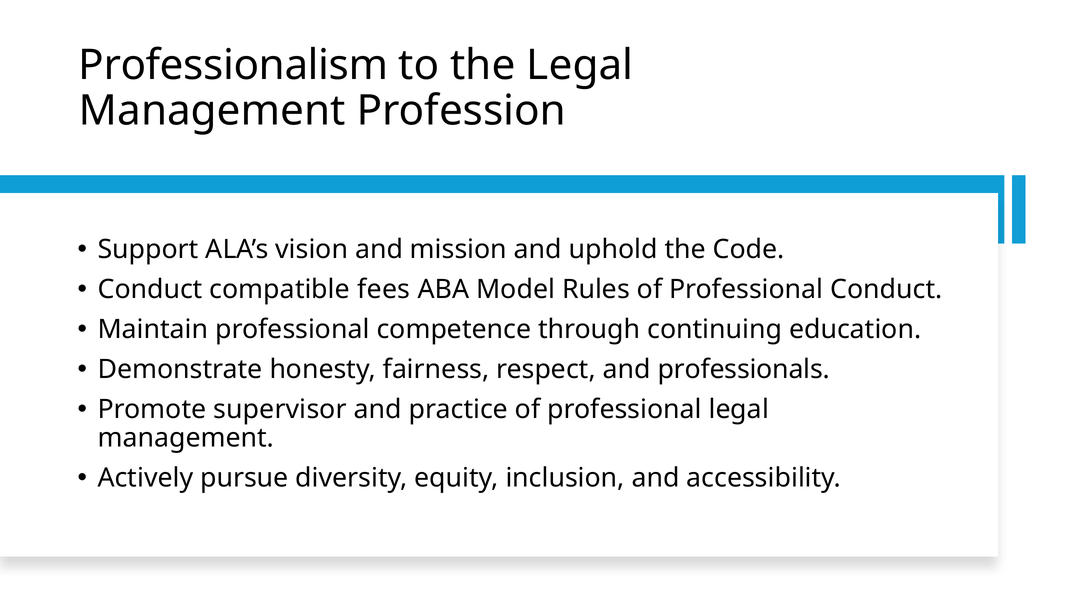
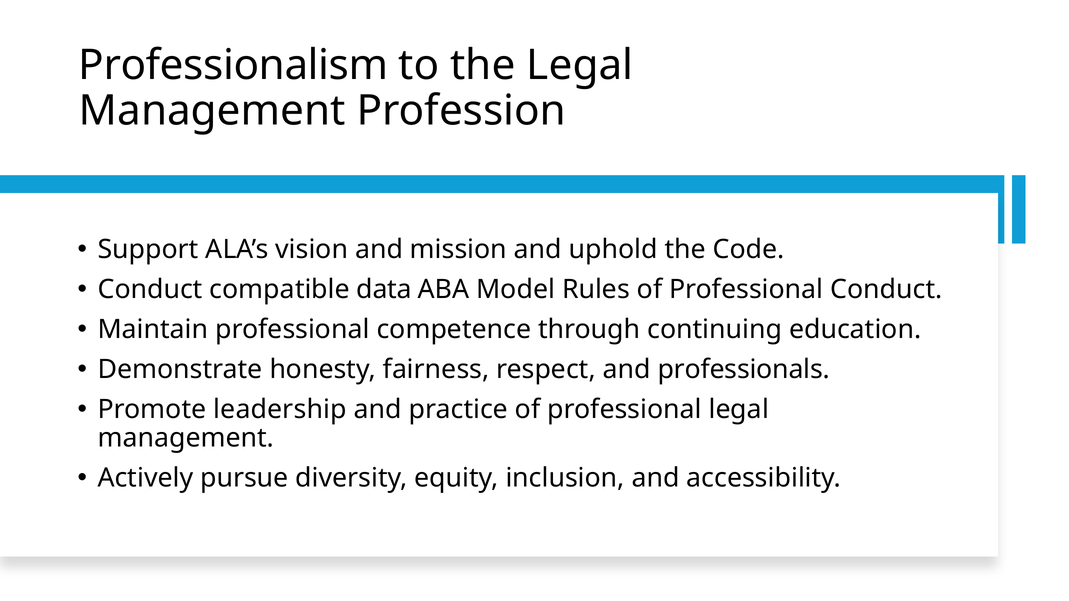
fees: fees -> data
supervisor: supervisor -> leadership
